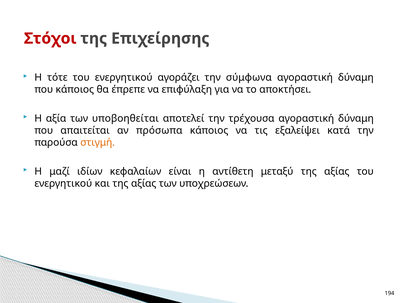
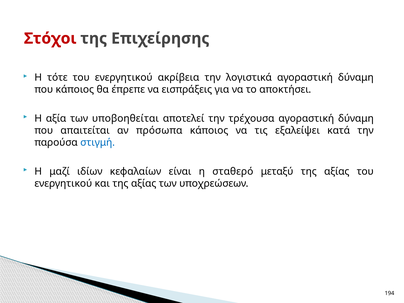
αγοράζει: αγοράζει -> ακρίβεια
σύμφωνα: σύμφωνα -> λογιστικά
επιφύλαξη: επιφύλαξη -> εισπράξεις
στιγμή colour: orange -> blue
αντίθετη: αντίθετη -> σταθερό
